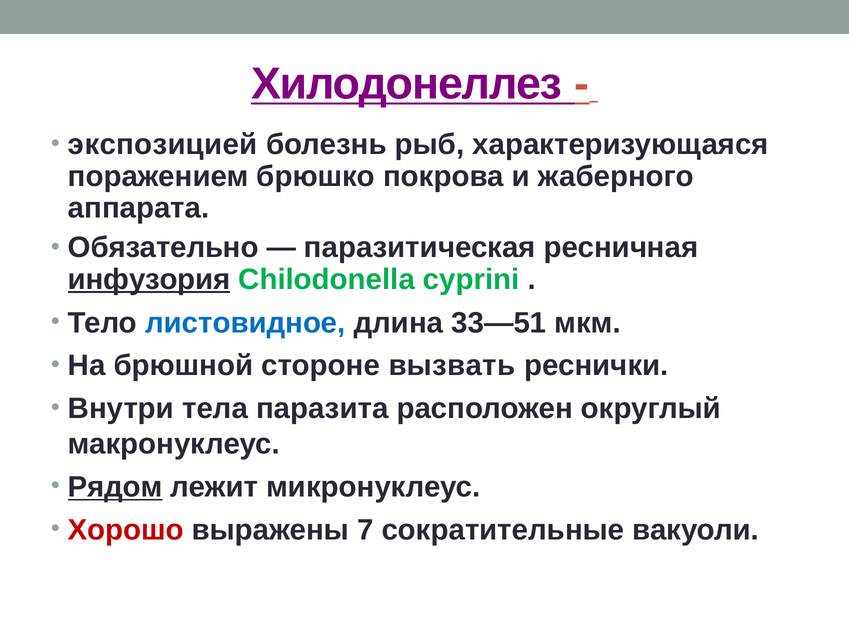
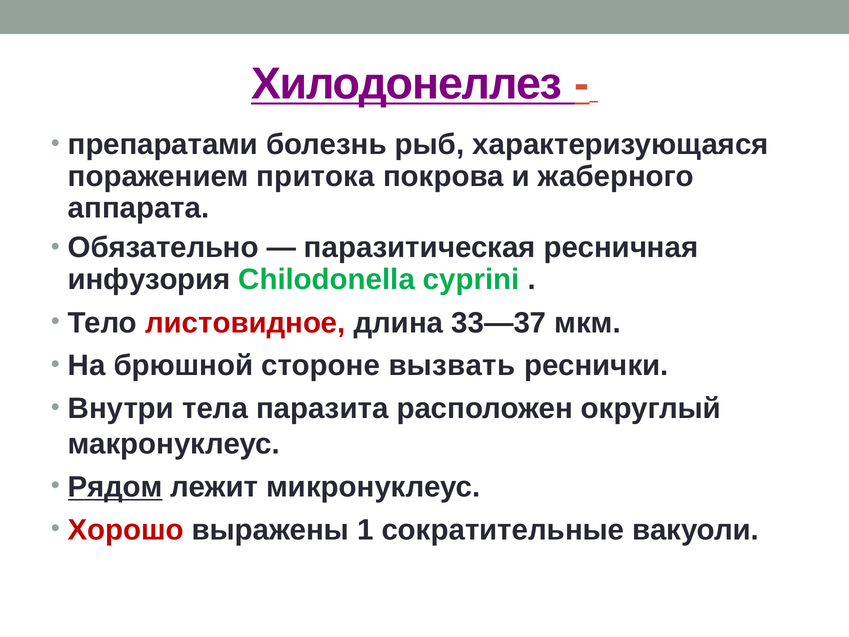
экспозицией: экспозицией -> препаратами
брюшко: брюшко -> притока
инфузория underline: present -> none
листовидное colour: blue -> red
33—51: 33—51 -> 33—37
7: 7 -> 1
